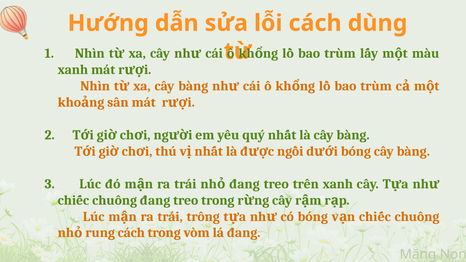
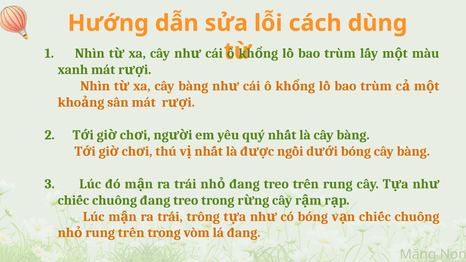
trên xanh: xanh -> rung
rung cách: cách -> trên
